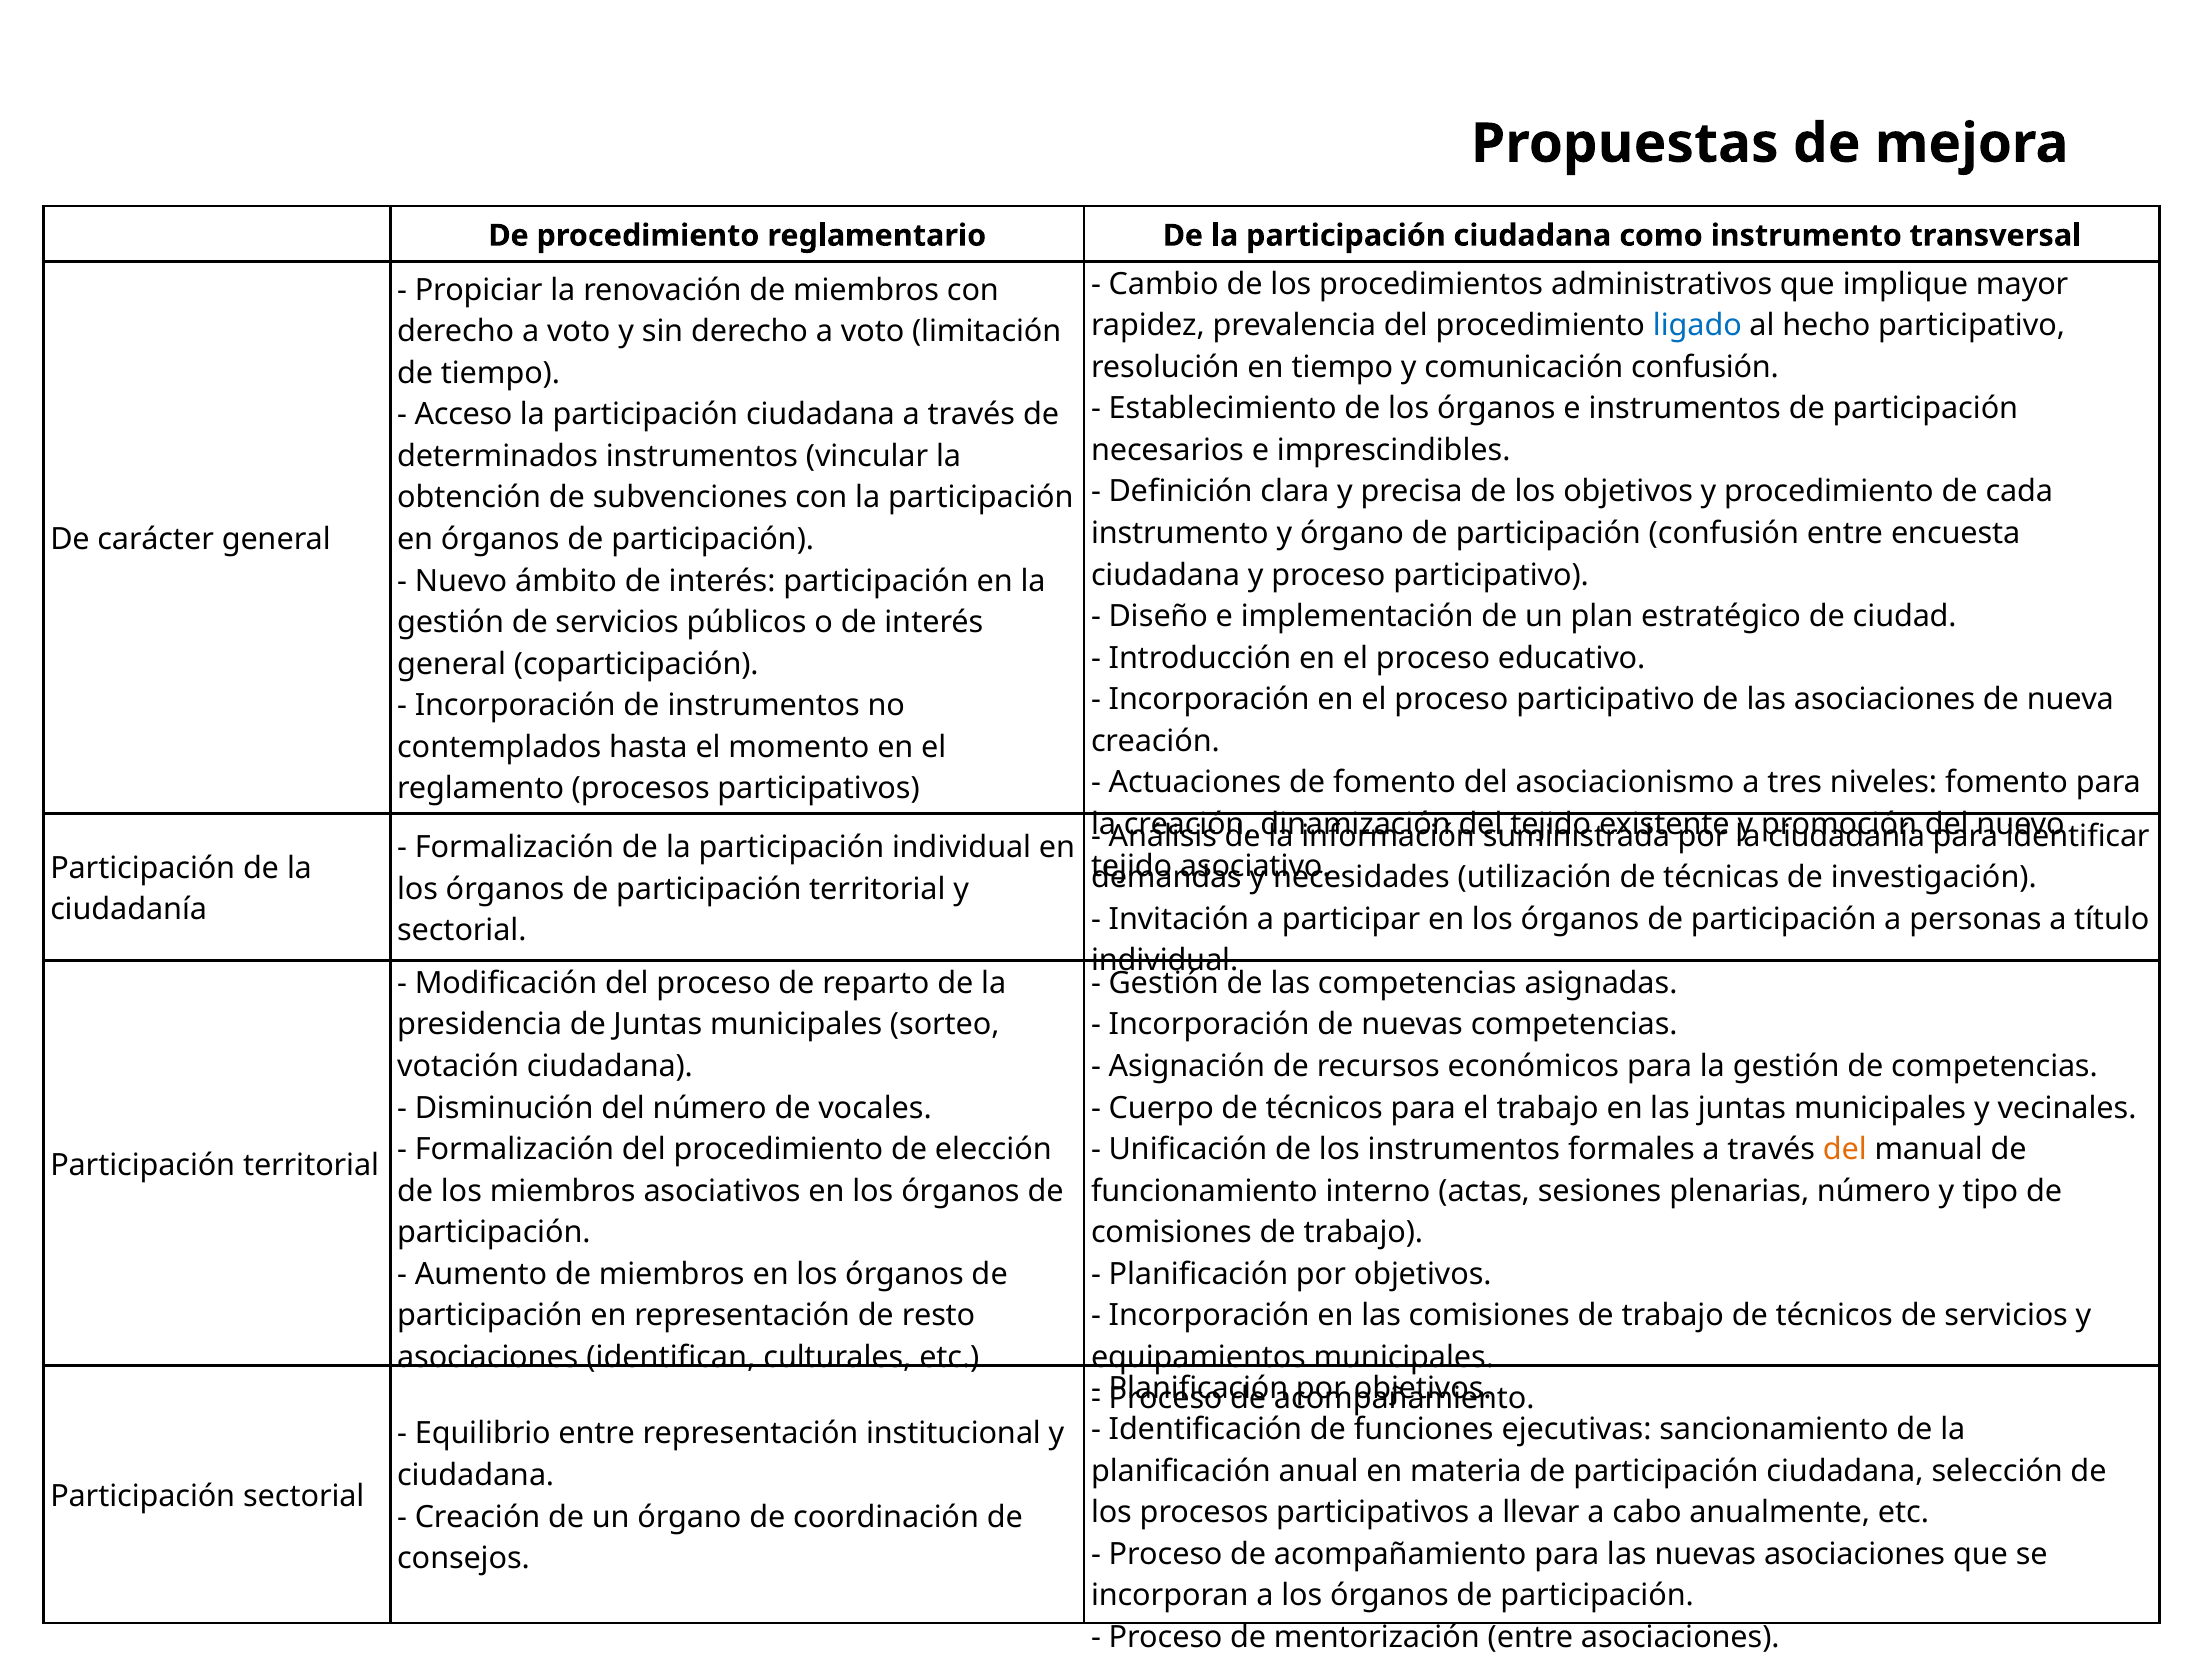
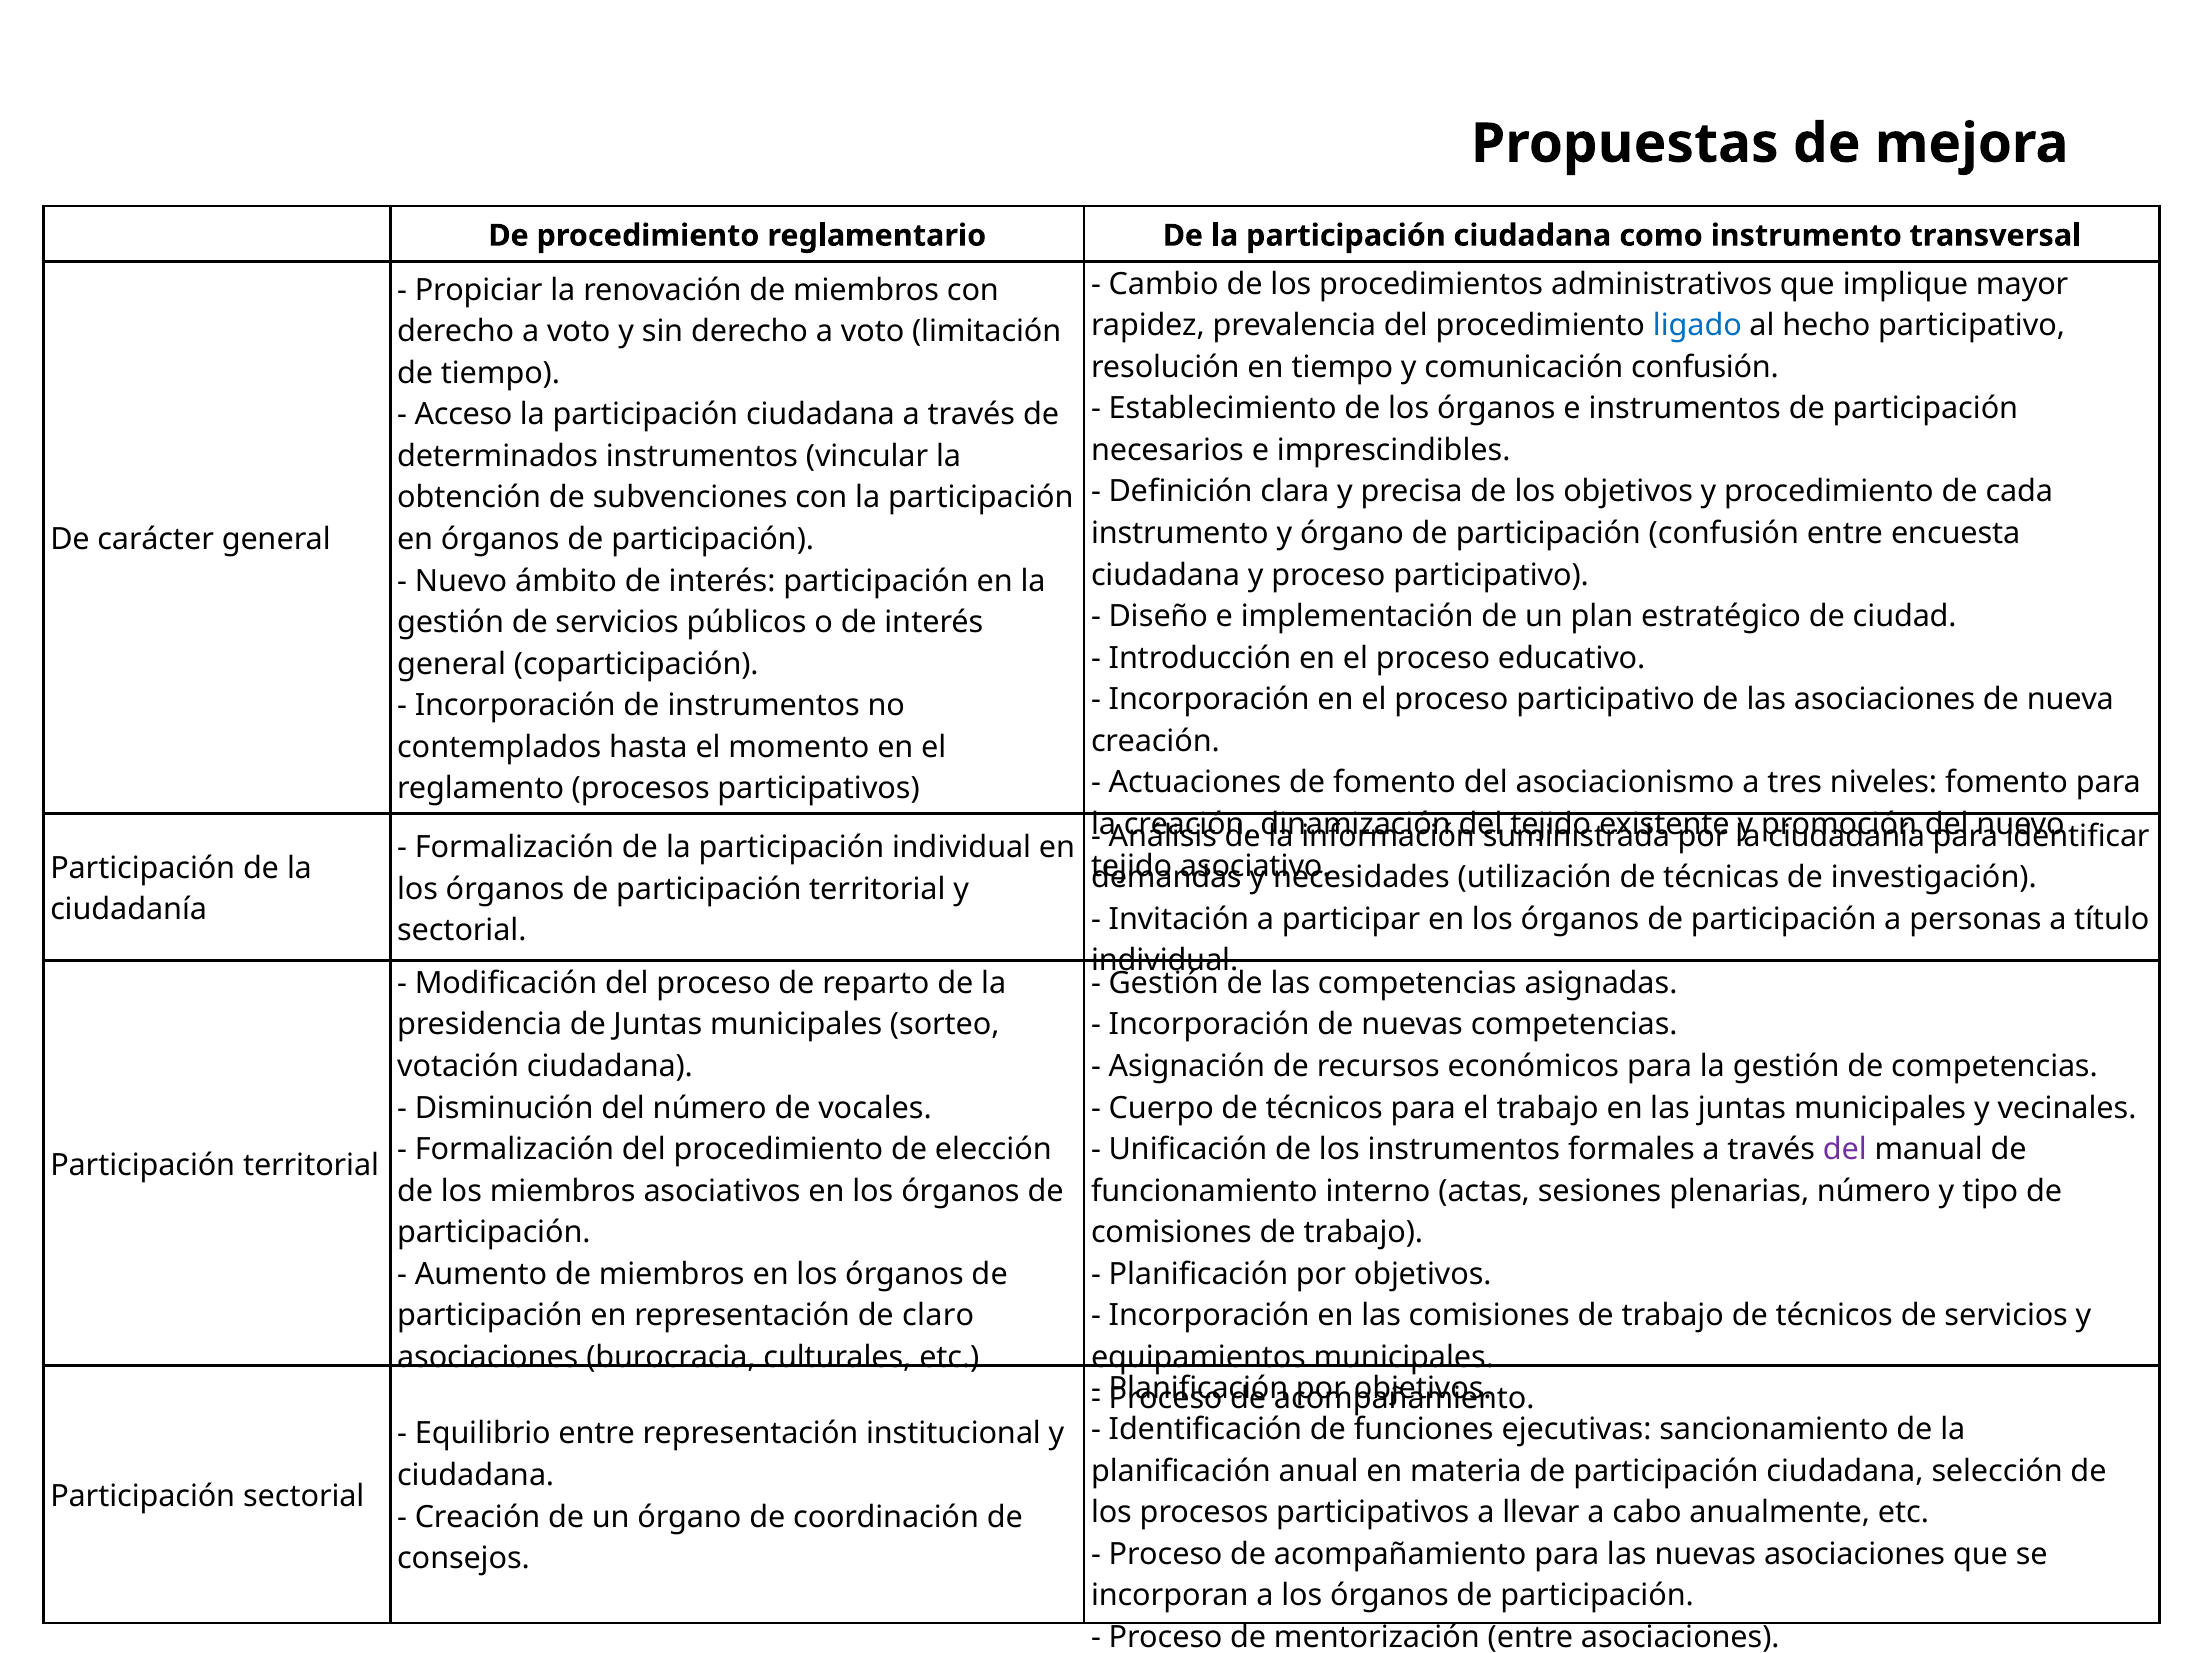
del at (1845, 1149) colour: orange -> purple
resto: resto -> claro
identifican: identifican -> burocracia
